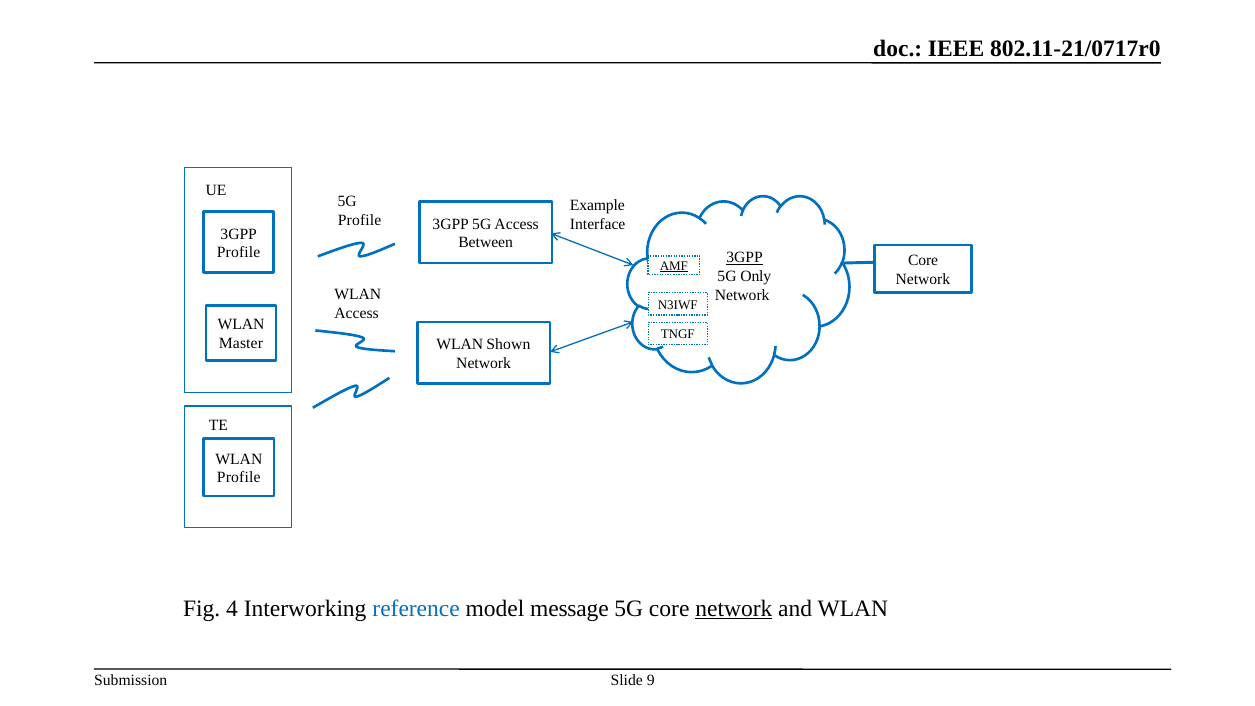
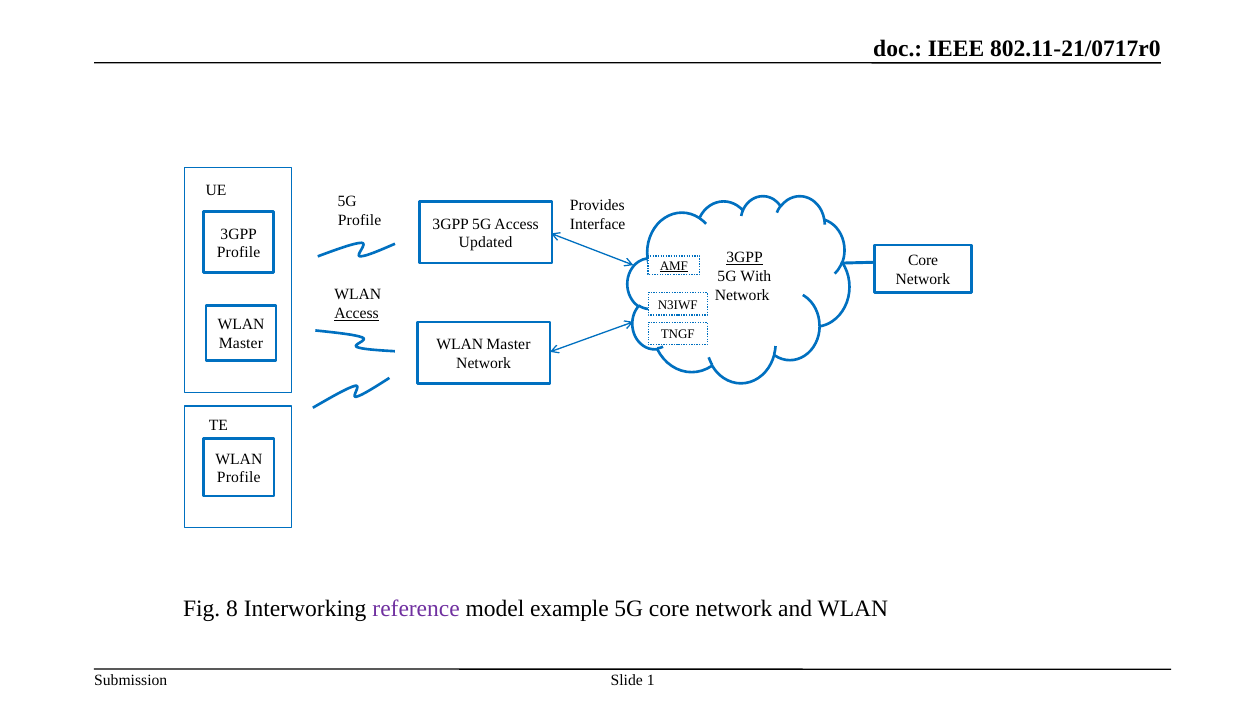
Example: Example -> Provides
Between: Between -> Updated
Only: Only -> With
Access at (357, 313) underline: none -> present
Shown at (508, 344): Shown -> Master
4: 4 -> 8
reference colour: blue -> purple
message: message -> example
network at (734, 608) underline: present -> none
9: 9 -> 1
